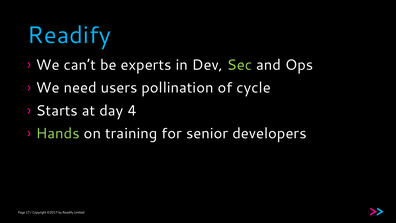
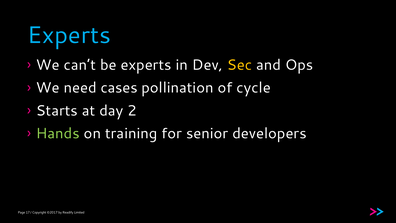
Readify at (69, 35): Readify -> Experts
Sec colour: light green -> yellow
users: users -> cases
4: 4 -> 2
